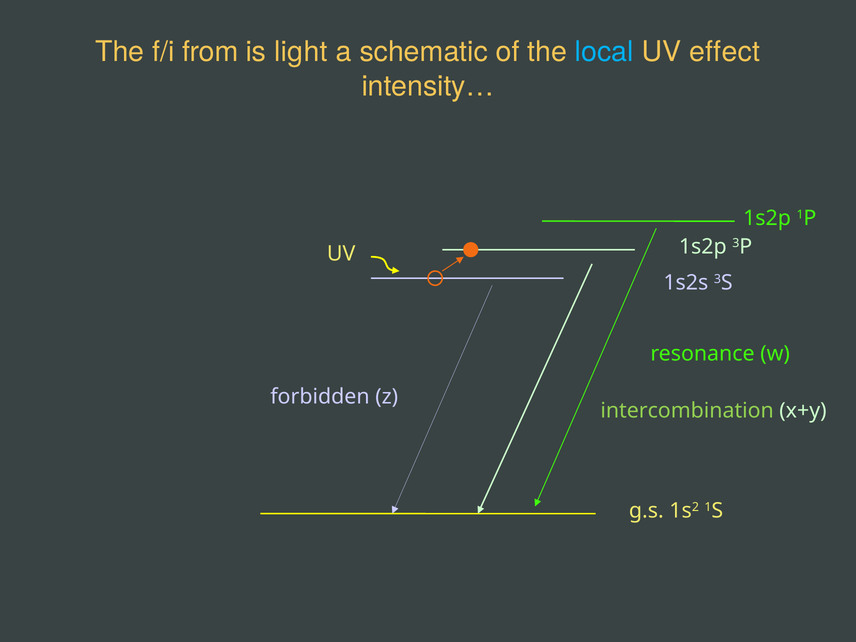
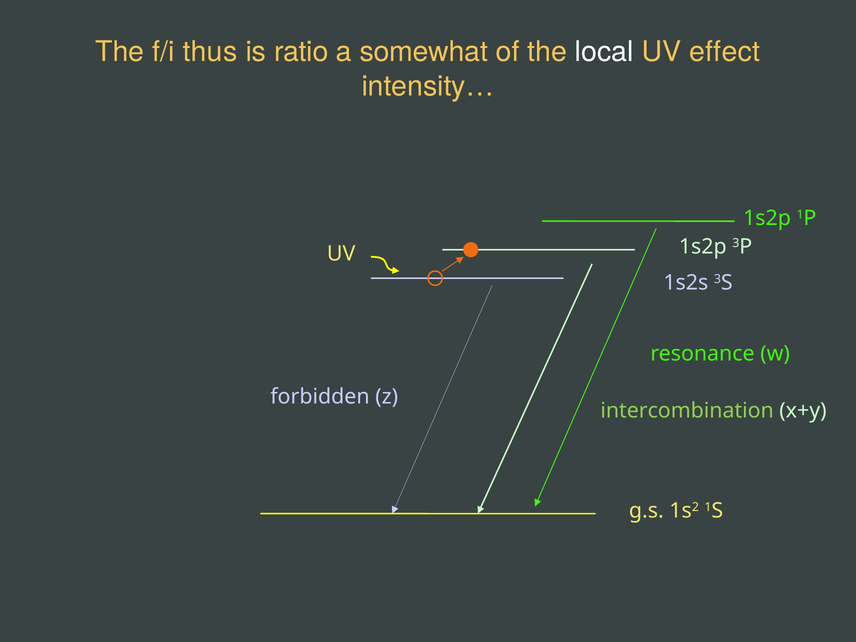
from: from -> thus
light: light -> ratio
schematic: schematic -> somewhat
local colour: light blue -> white
